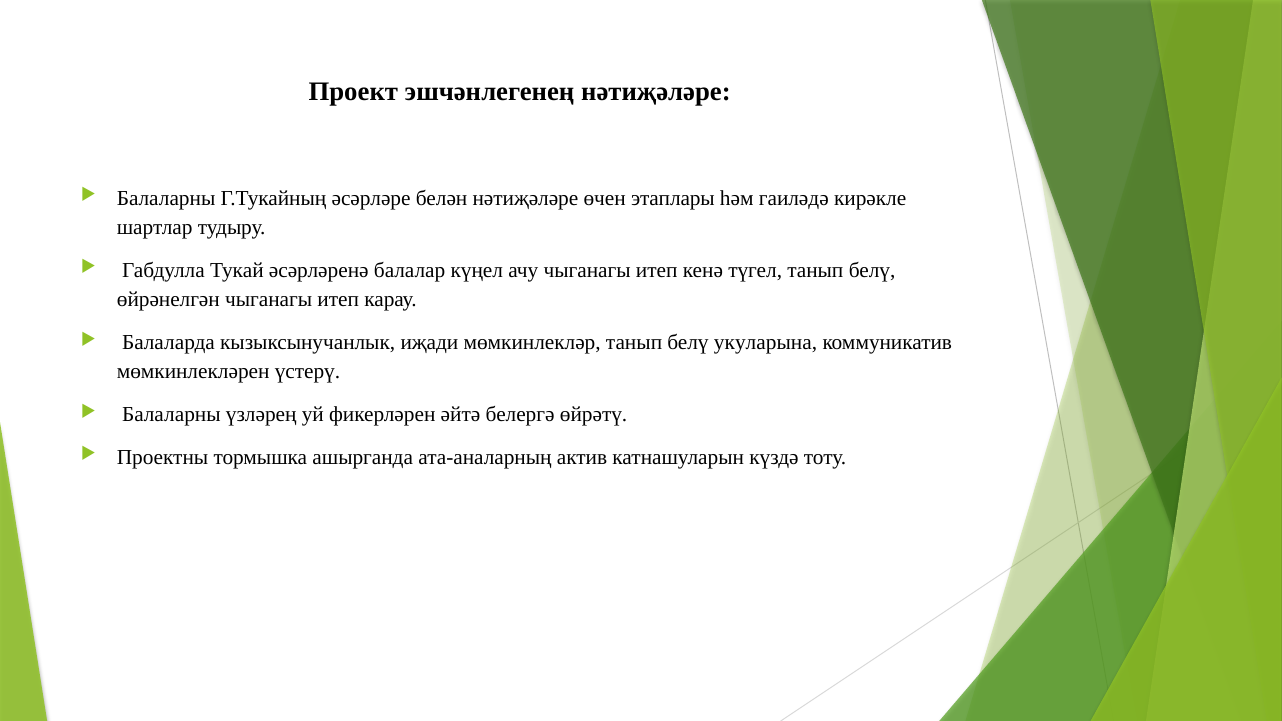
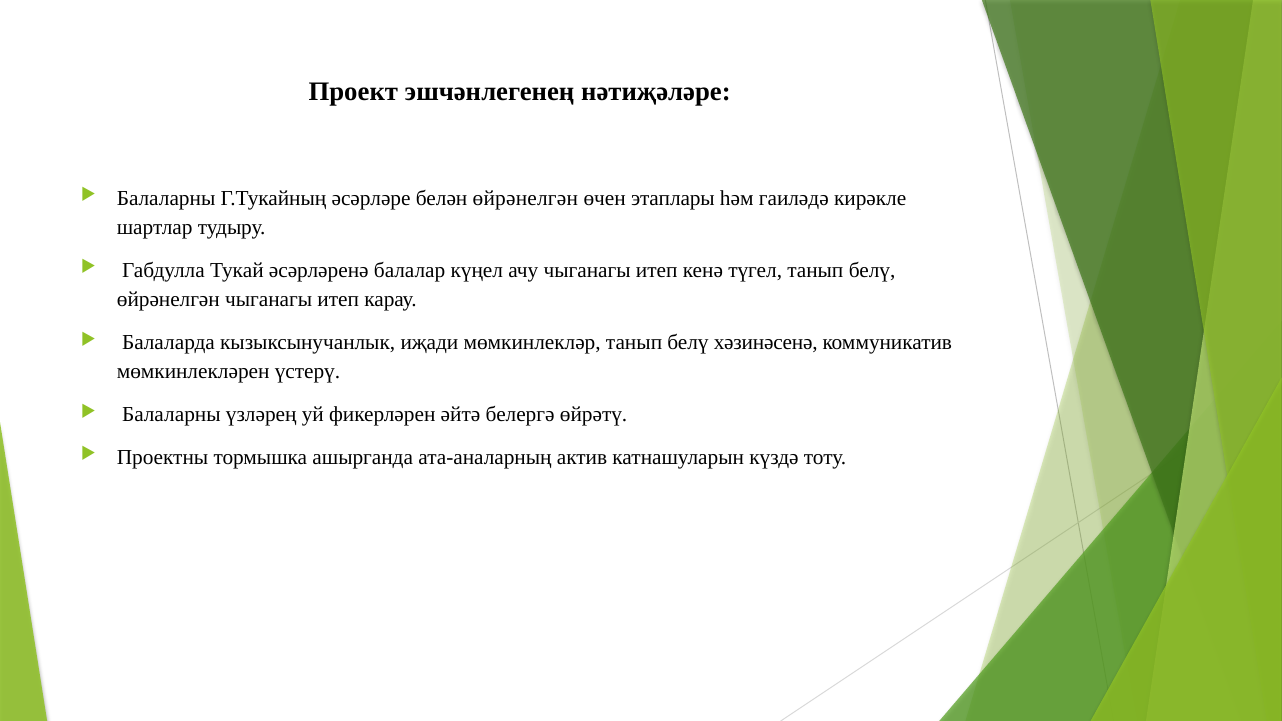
белән нәтиҗәләре: нәтиҗәләре -> өйрәнелгән
укуларына: укуларына -> хәзинәсенә
